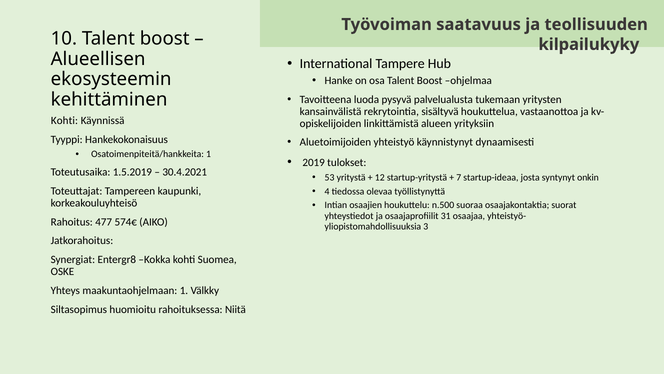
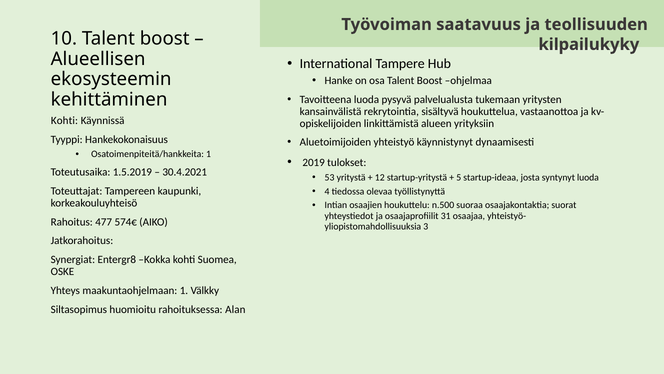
7: 7 -> 5
syntynyt onkin: onkin -> luoda
Niitä: Niitä -> Alan
